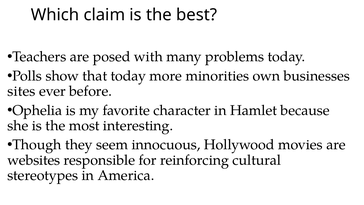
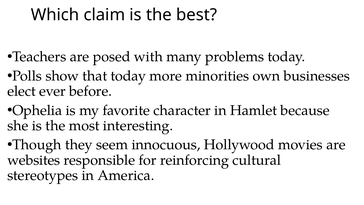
sites: sites -> elect
